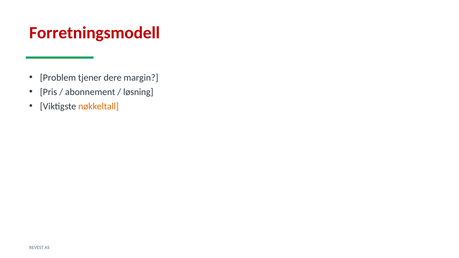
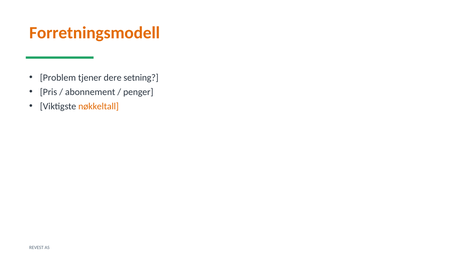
Forretningsmodell colour: red -> orange
margin: margin -> setning
løsning: løsning -> penger
